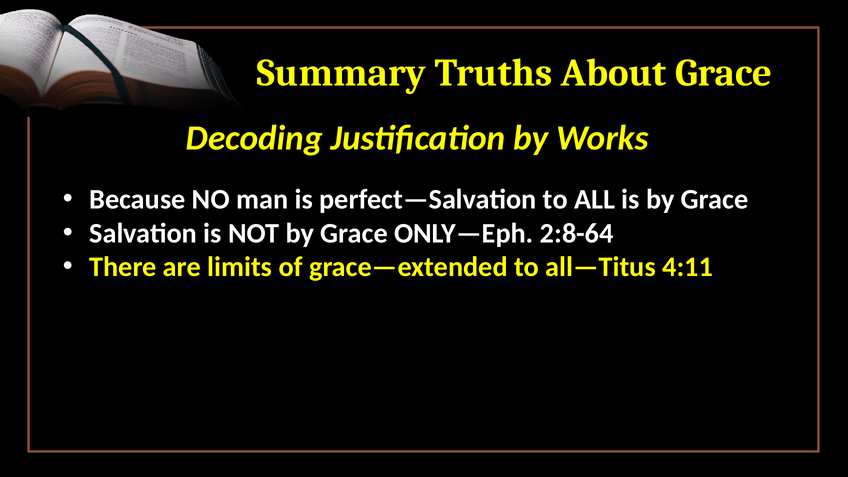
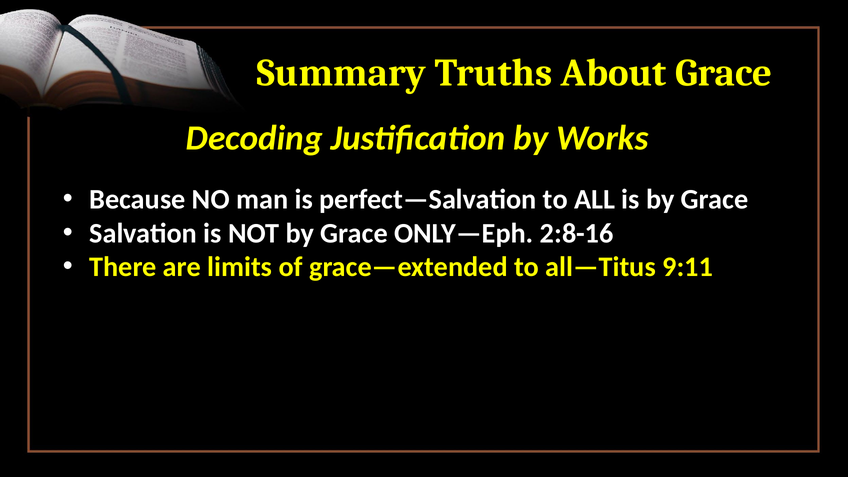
2:8-64: 2:8-64 -> 2:8-16
4:11: 4:11 -> 9:11
